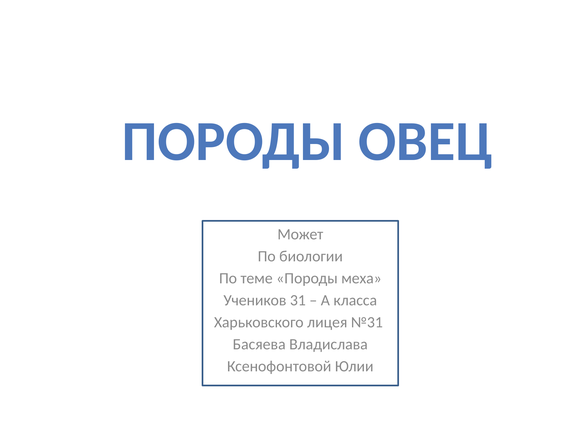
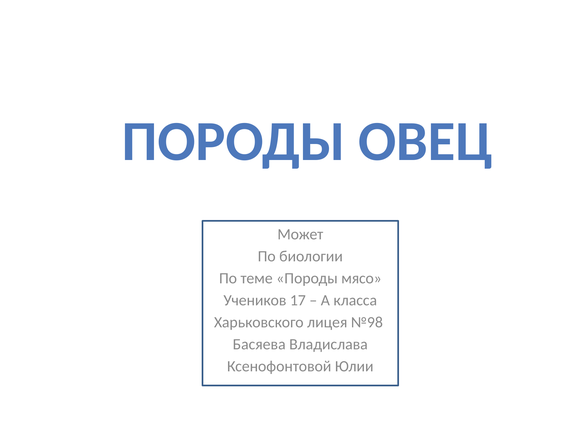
меха: меха -> мясо
31: 31 -> 17
№31: №31 -> №98
